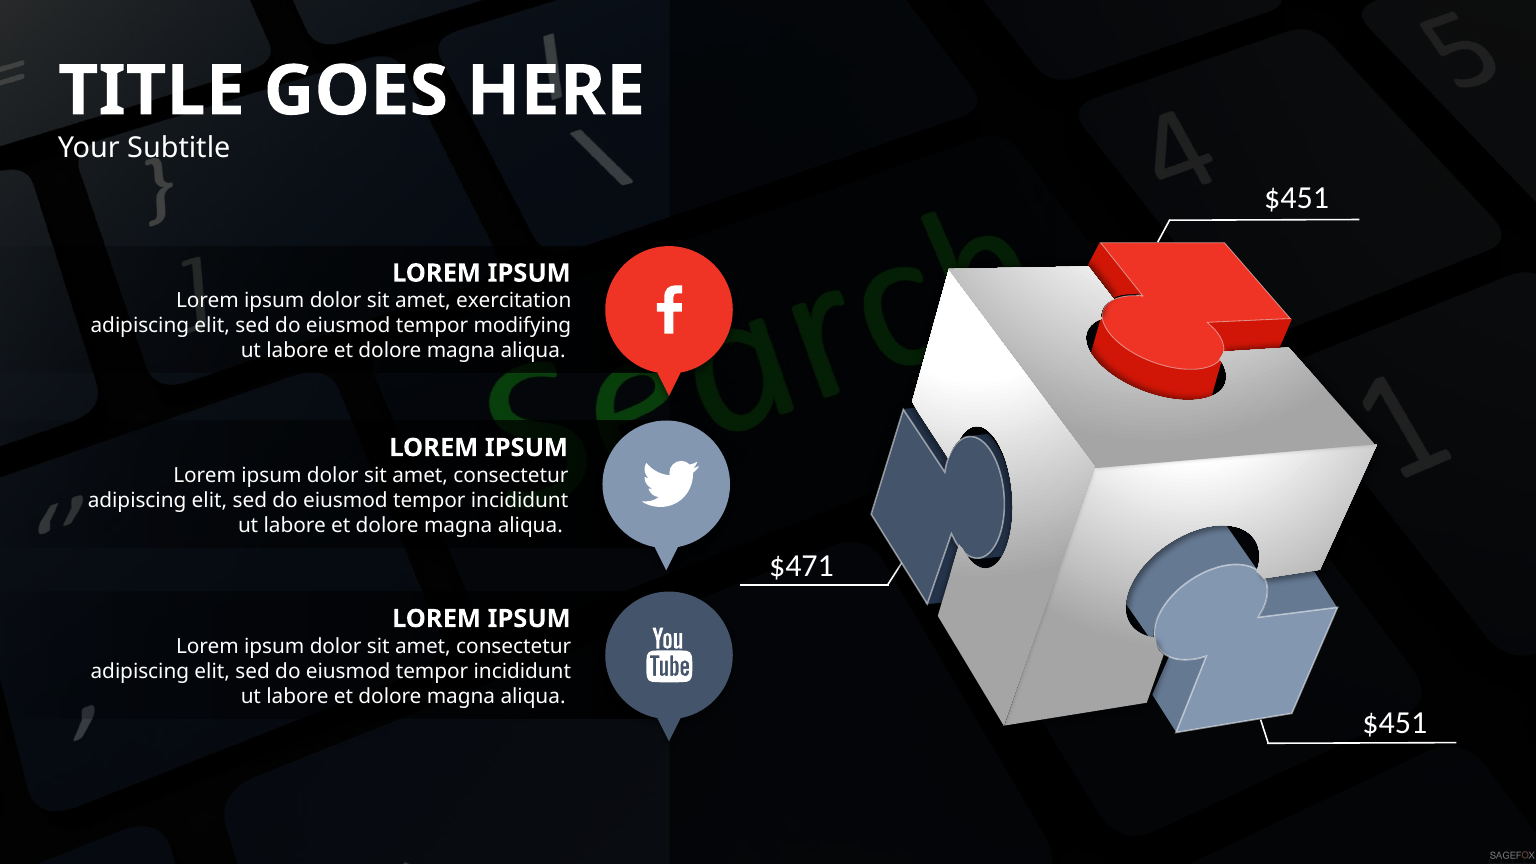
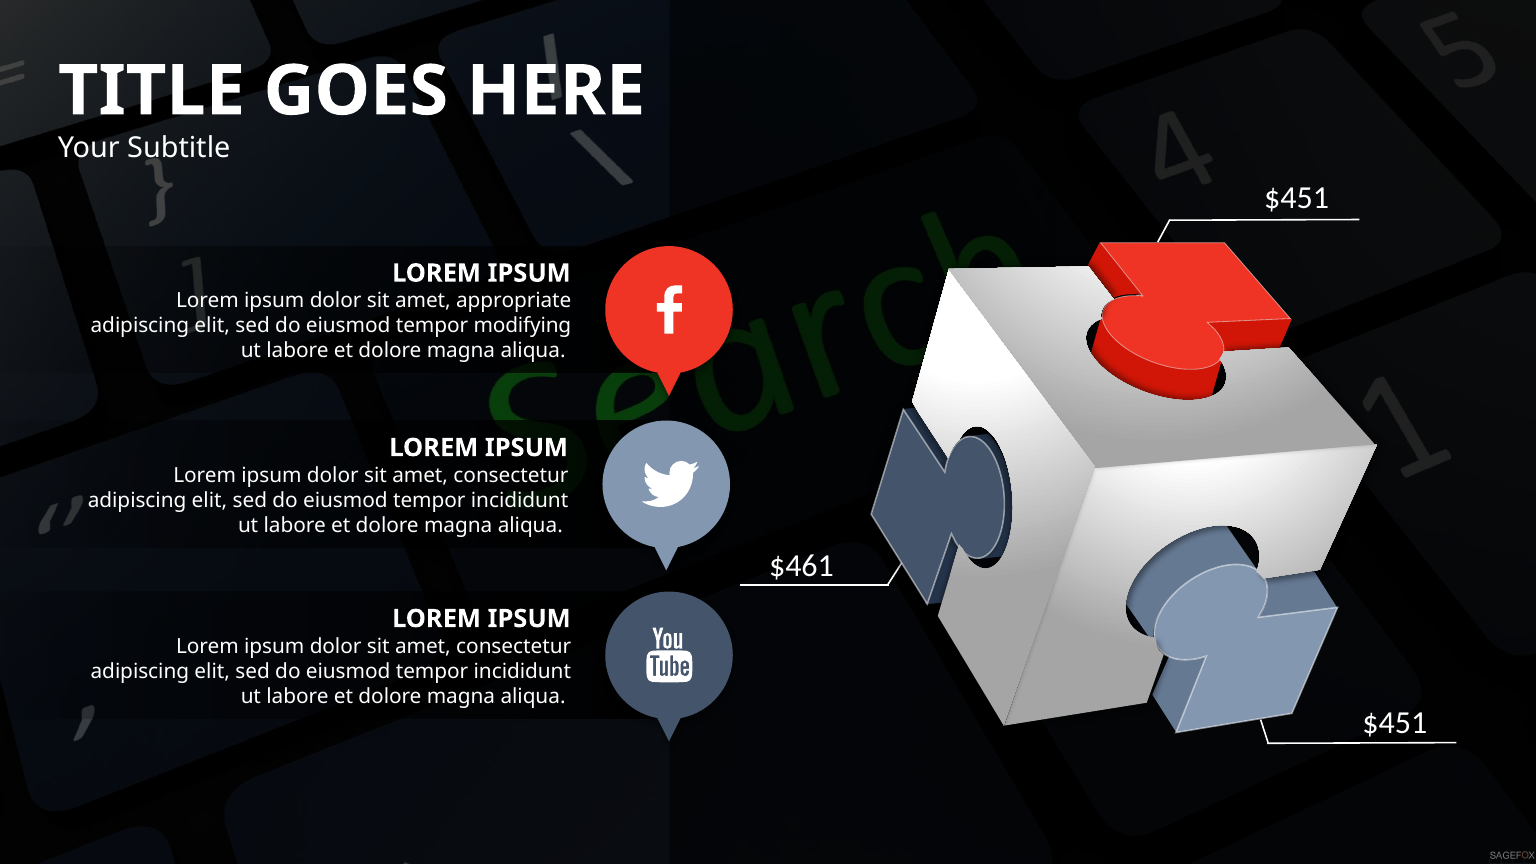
exercitation: exercitation -> appropriate
$471: $471 -> $461
